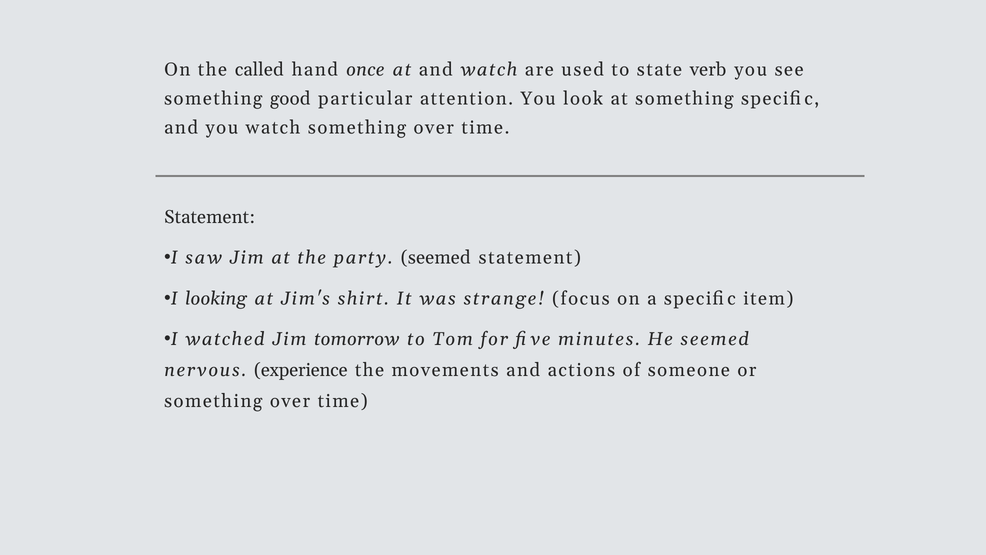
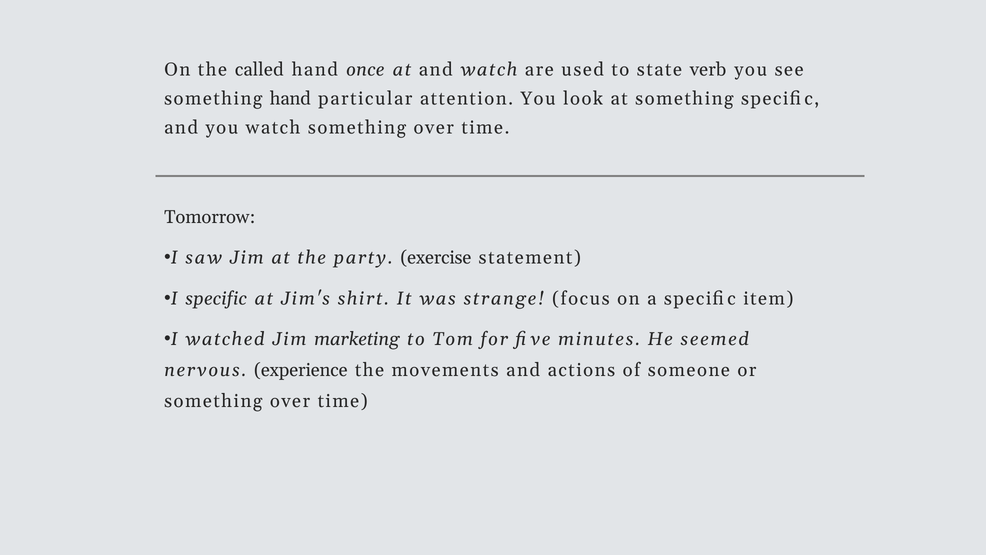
something good: good -> hand
Statement at (210, 217): Statement -> Tomorrow
party seemed: seemed -> exercise
I looking: looking -> specific
tomorrow: tomorrow -> marketing
